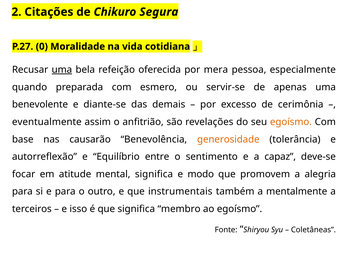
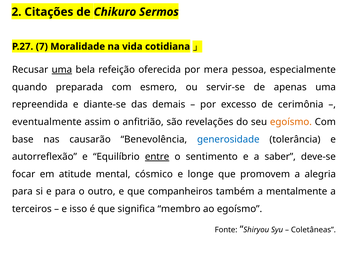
Segura: Segura -> Sermos
0: 0 -> 7
benevolente: benevolente -> repreendida
generosidade colour: orange -> blue
entre underline: none -> present
capaz: capaz -> saber
mental significa: significa -> cósmico
modo: modo -> longe
instrumentais: instrumentais -> companheiros
